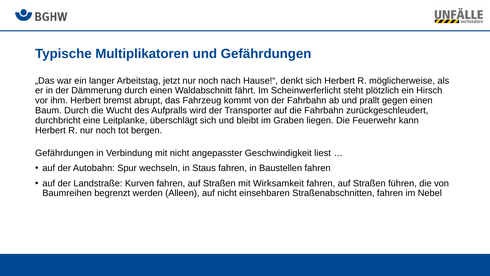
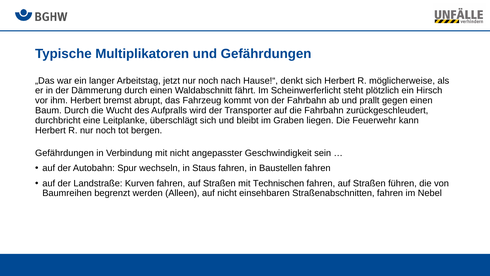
liest: liest -> sein
Wirksamkeit: Wirksamkeit -> Technischen
